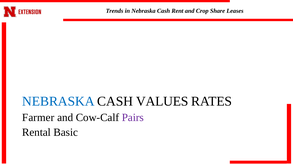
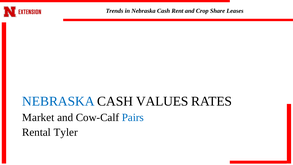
Farmer: Farmer -> Market
Pairs colour: purple -> blue
Basic: Basic -> Tyler
